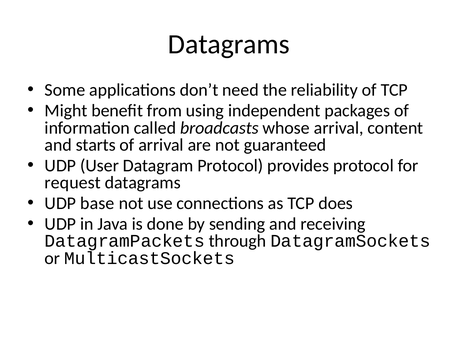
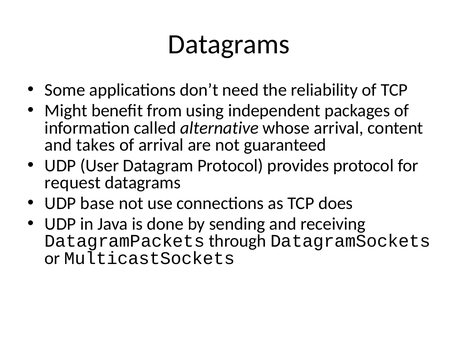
broadcasts: broadcasts -> alternative
starts: starts -> takes
